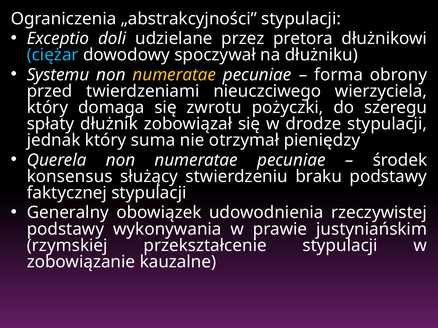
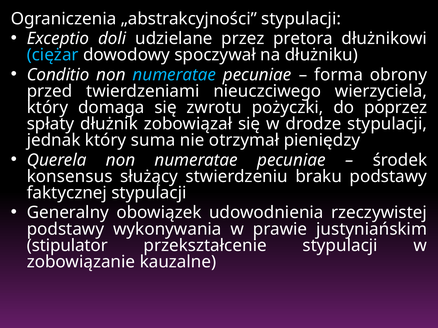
Systemu: Systemu -> Conditio
numeratae at (174, 75) colour: yellow -> light blue
szeregu: szeregu -> poprzez
rzymskiej: rzymskiej -> stipulator
